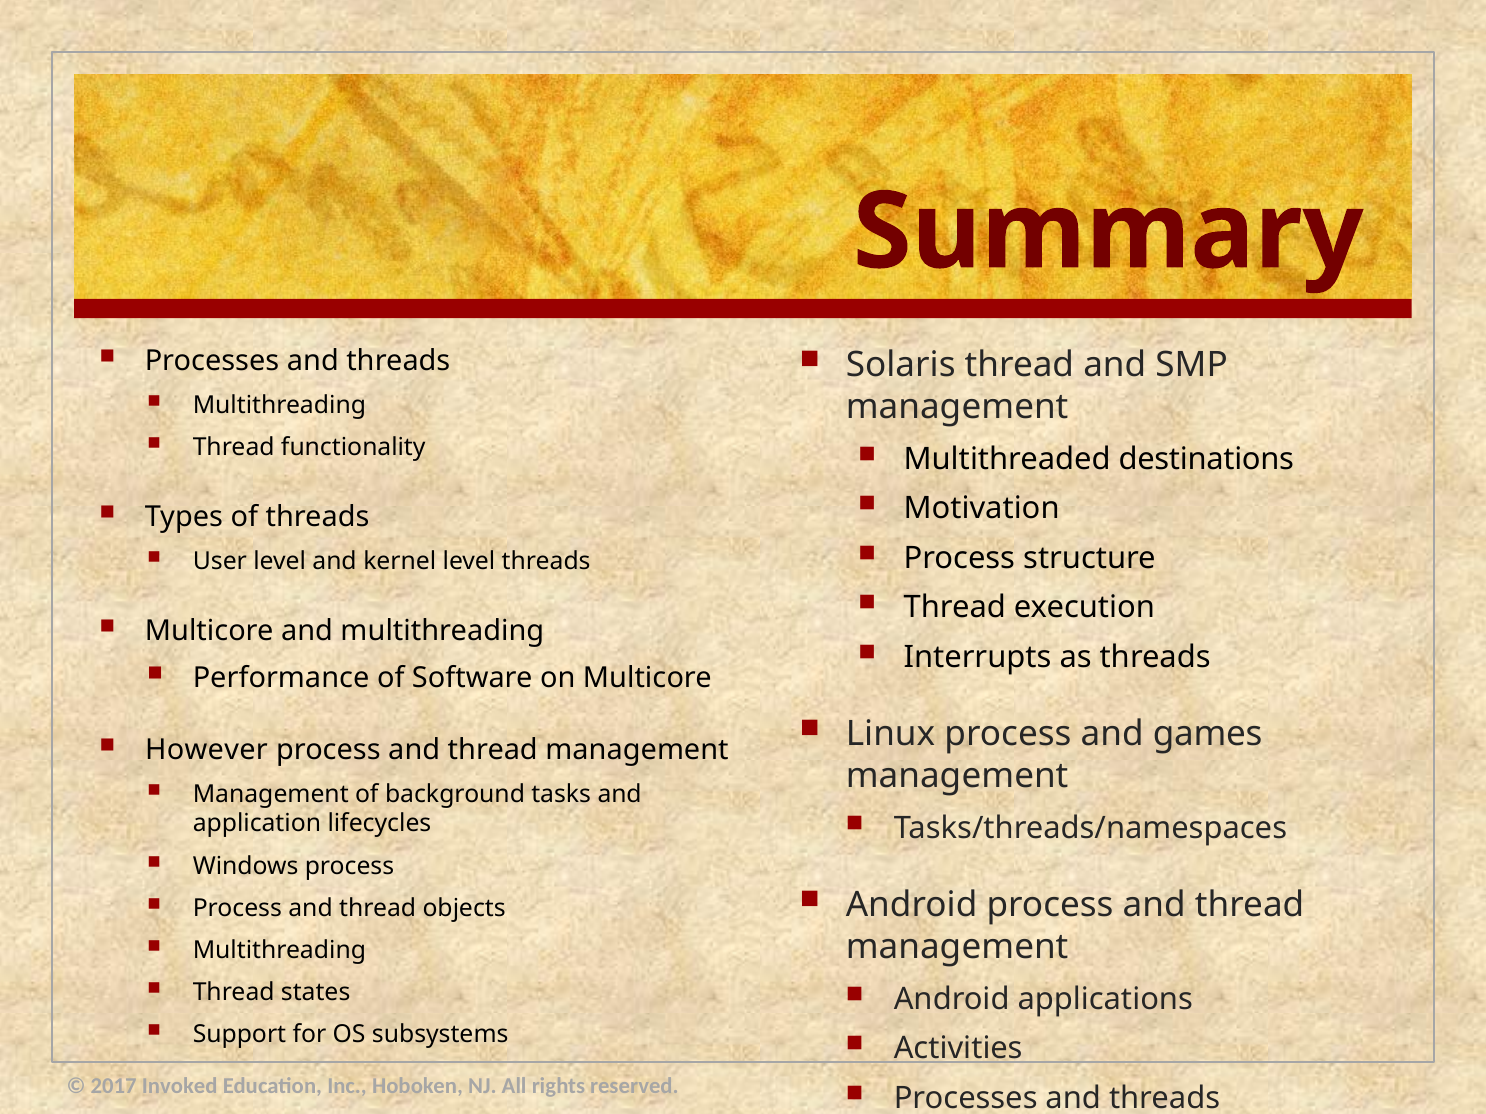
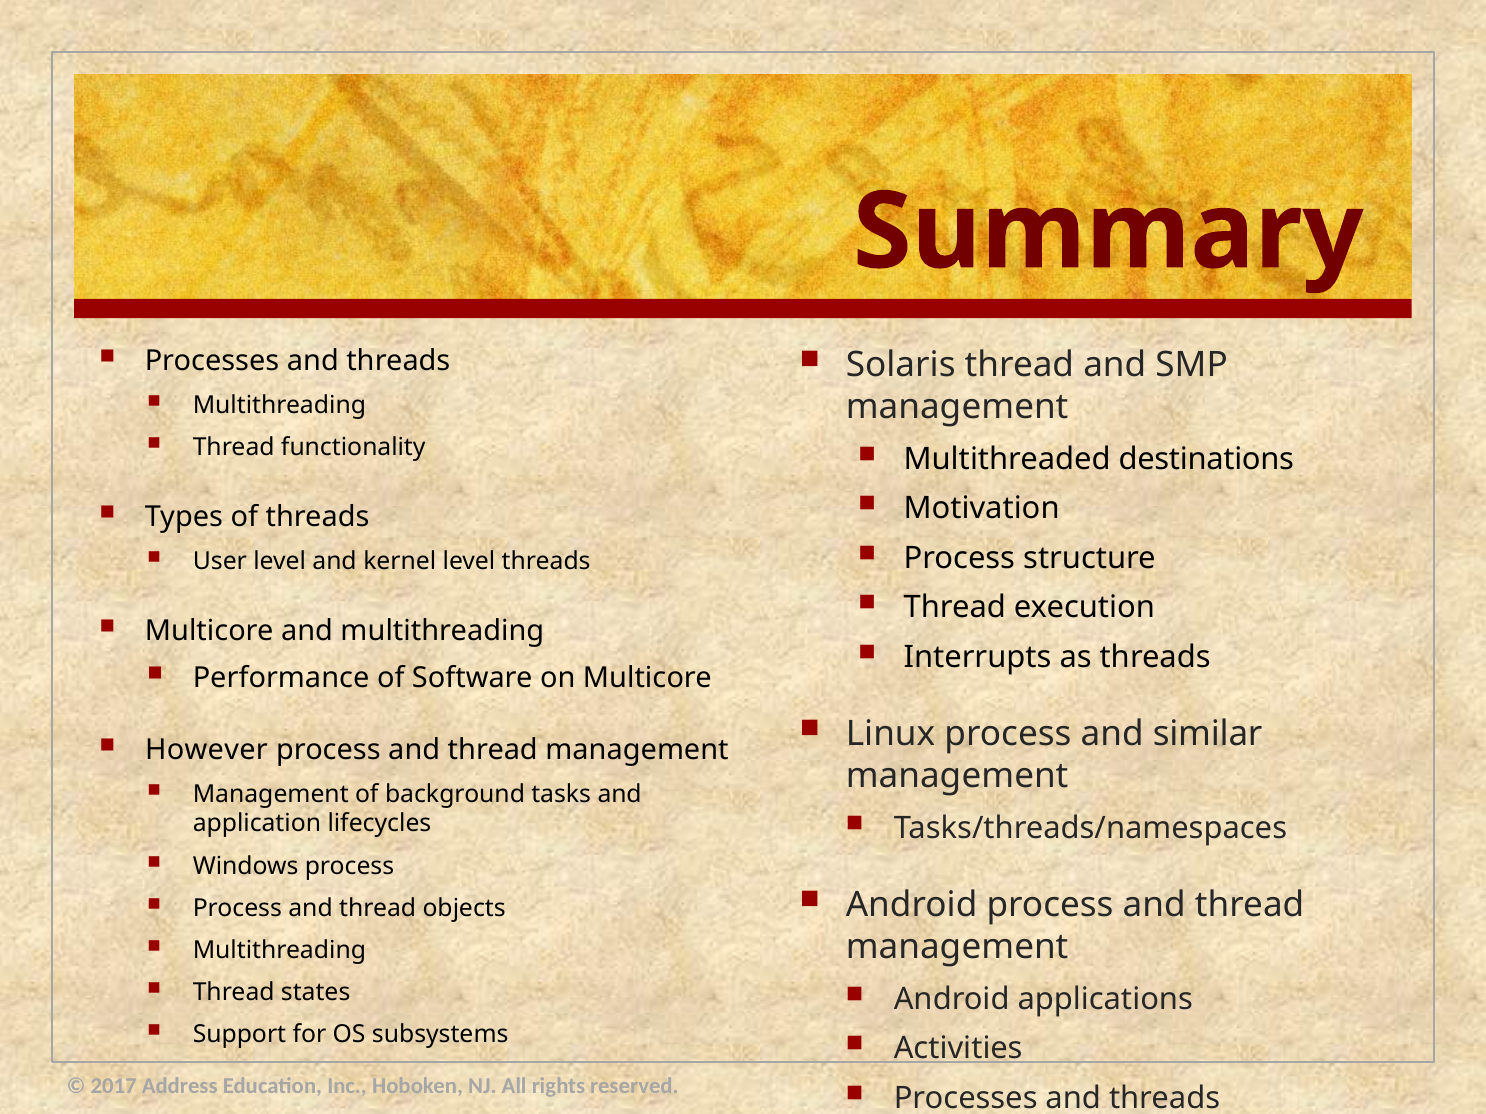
games: games -> similar
Invoked: Invoked -> Address
